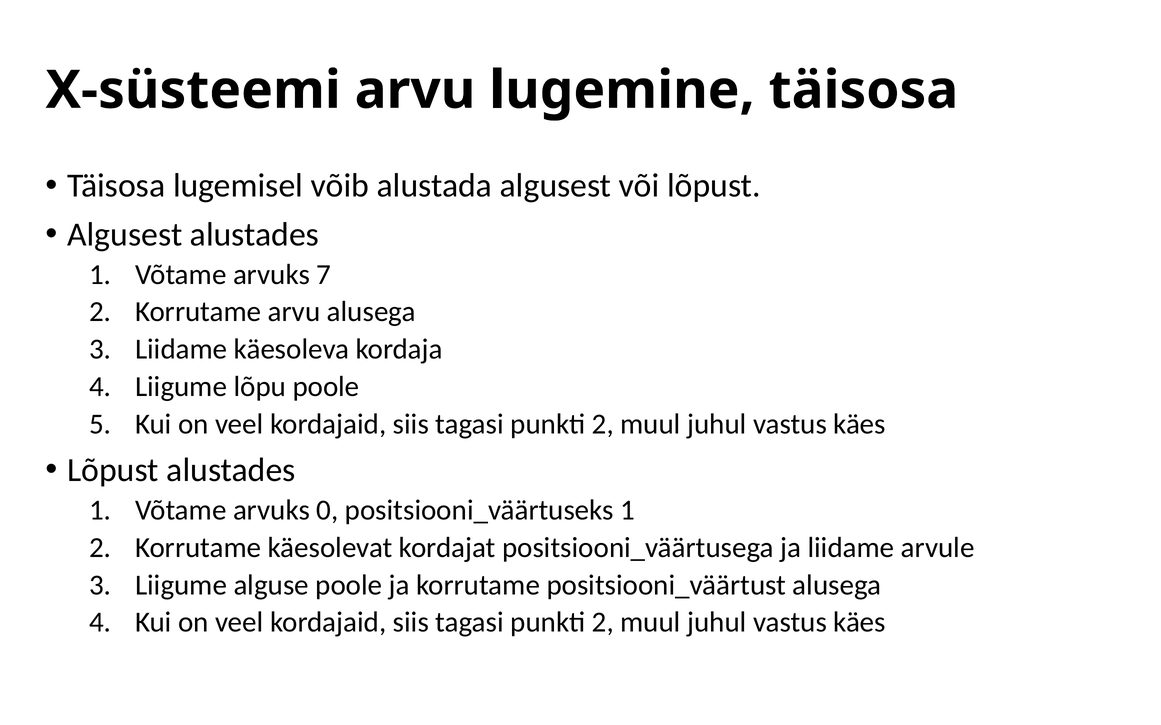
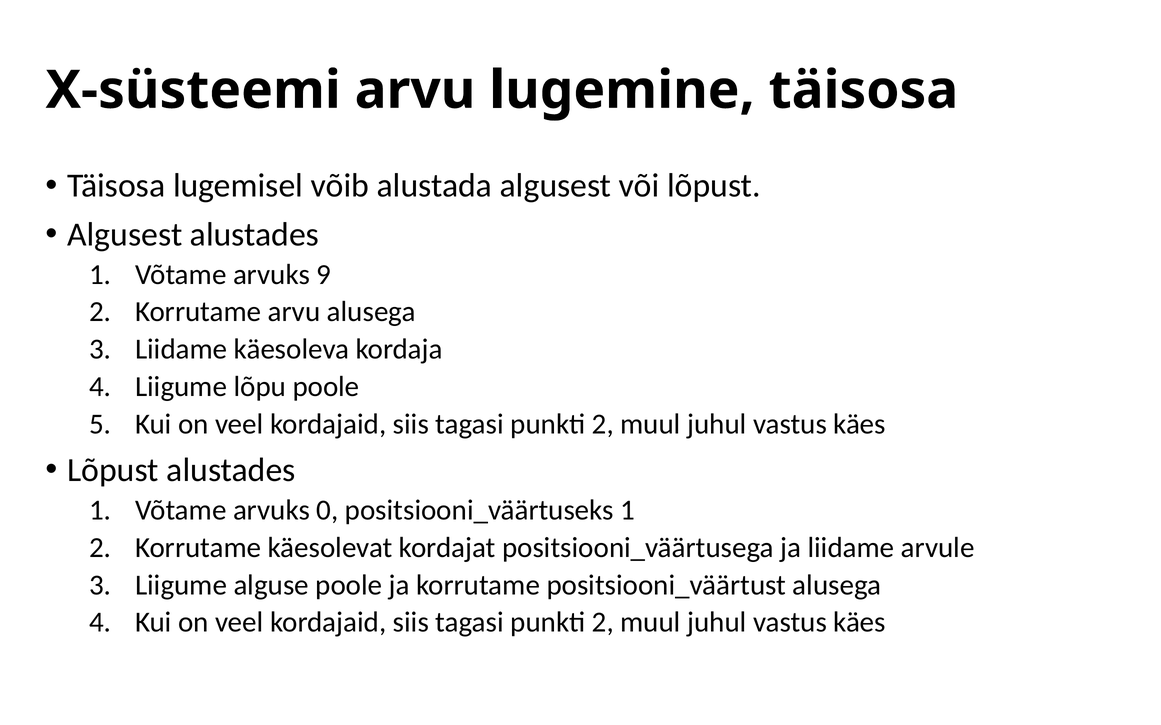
7: 7 -> 9
